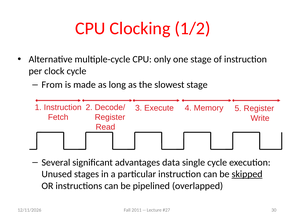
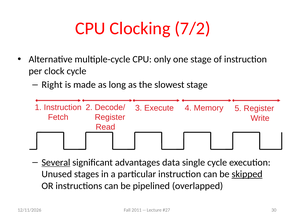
1/2: 1/2 -> 7/2
From: From -> Right
Several underline: none -> present
